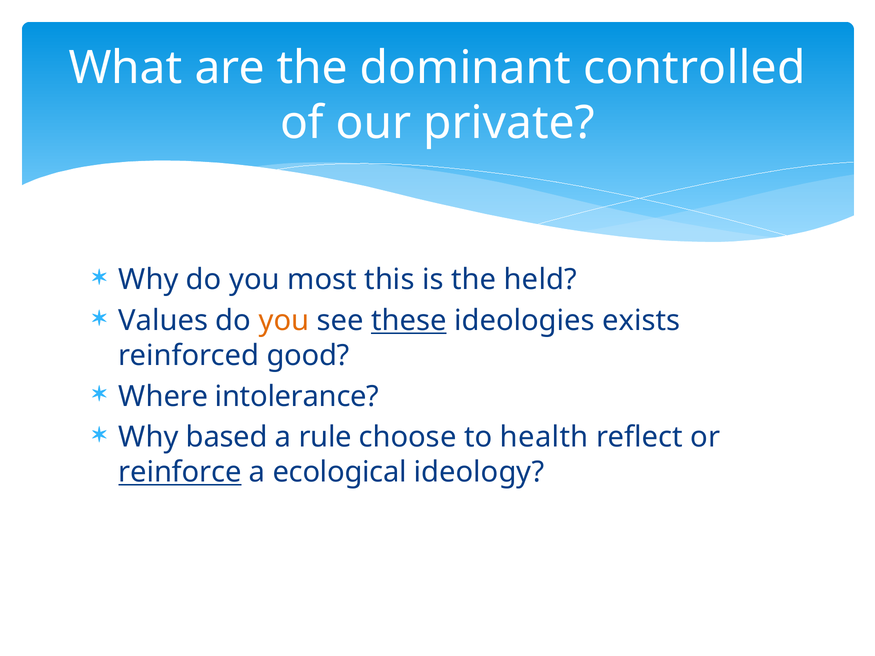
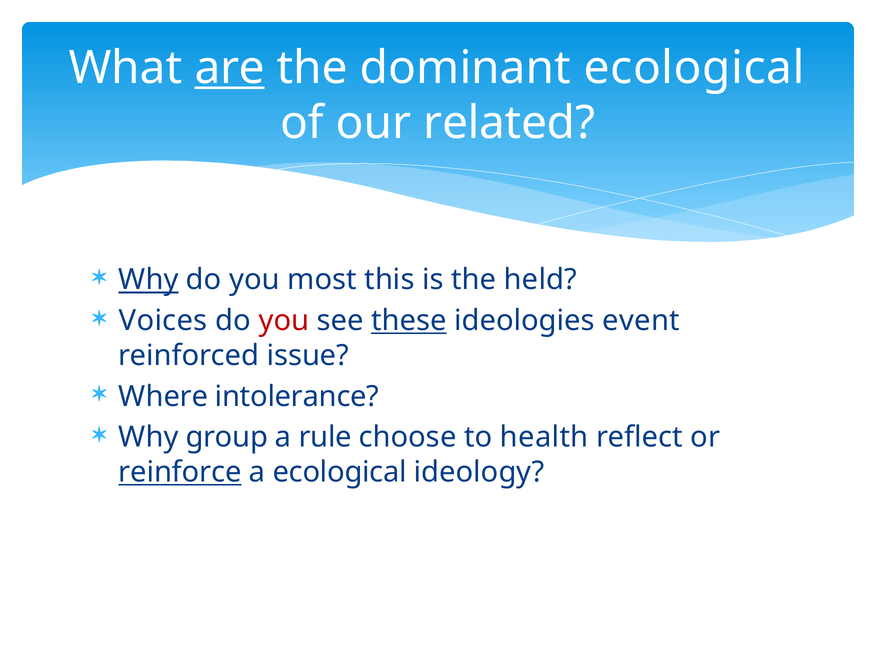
are underline: none -> present
dominant controlled: controlled -> ecological
private: private -> related
Why at (148, 280) underline: none -> present
Values: Values -> Voices
you at (284, 321) colour: orange -> red
exists: exists -> event
good: good -> issue
based: based -> group
